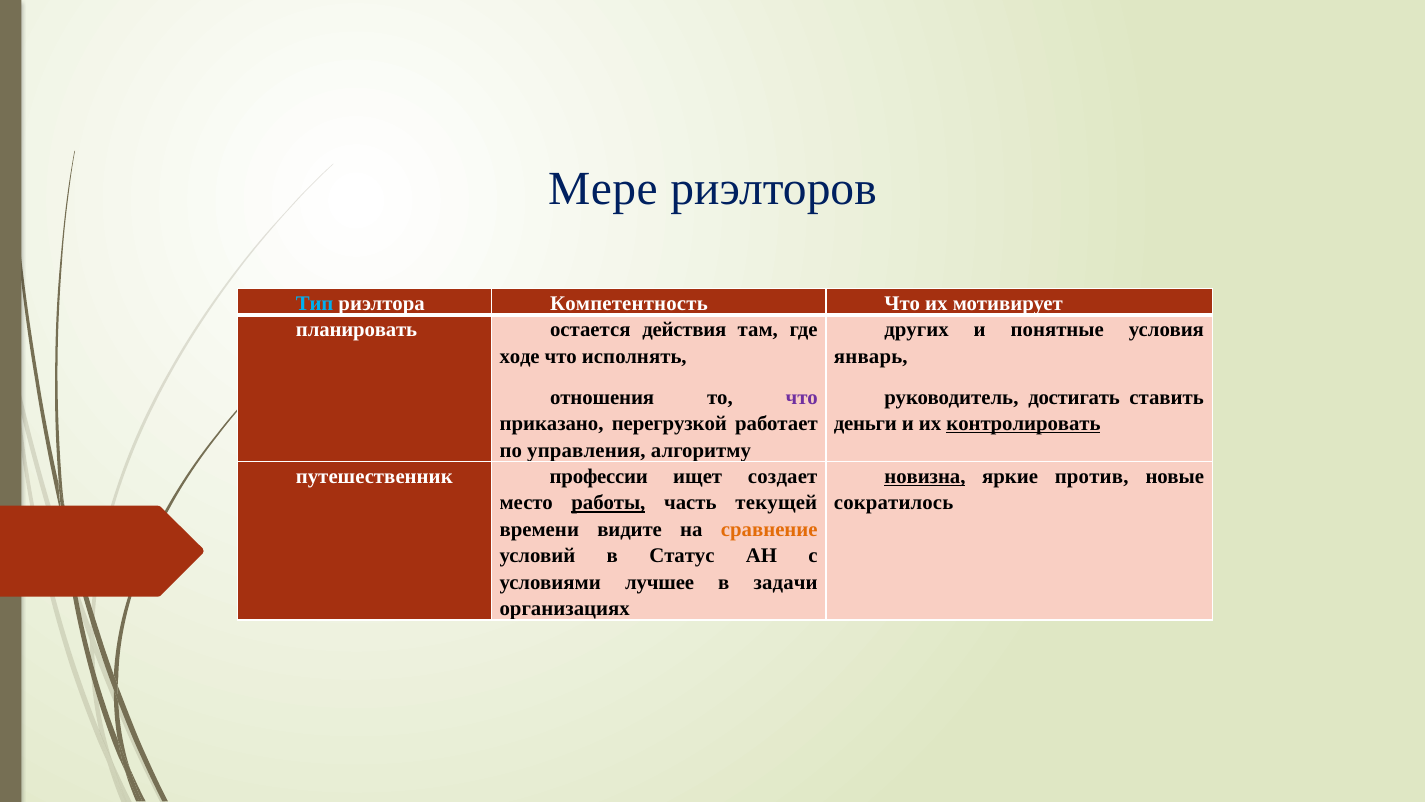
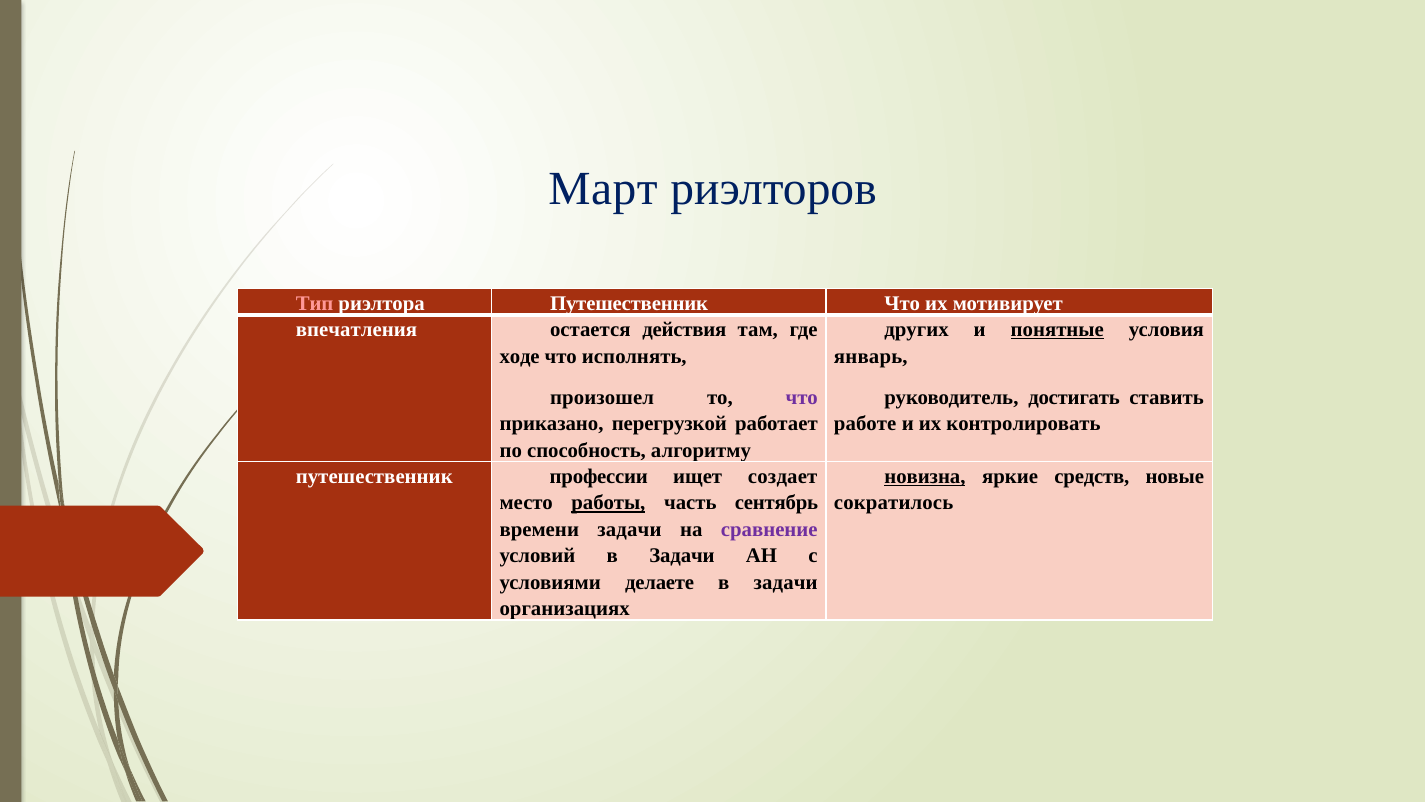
Мере: Мере -> Март
Тип colour: light blue -> pink
риэлтора Компетентность: Компетентность -> Путешественник
планировать: планировать -> впечатления
понятные underline: none -> present
отношения: отношения -> произошел
деньги: деньги -> работе
контролировать underline: present -> none
управления: управления -> способность
против: против -> средств
текущей: текущей -> сентябрь
времени видите: видите -> задачи
сравнение colour: orange -> purple
условий в Статус: Статус -> Задачи
лучшее: лучшее -> делаете
